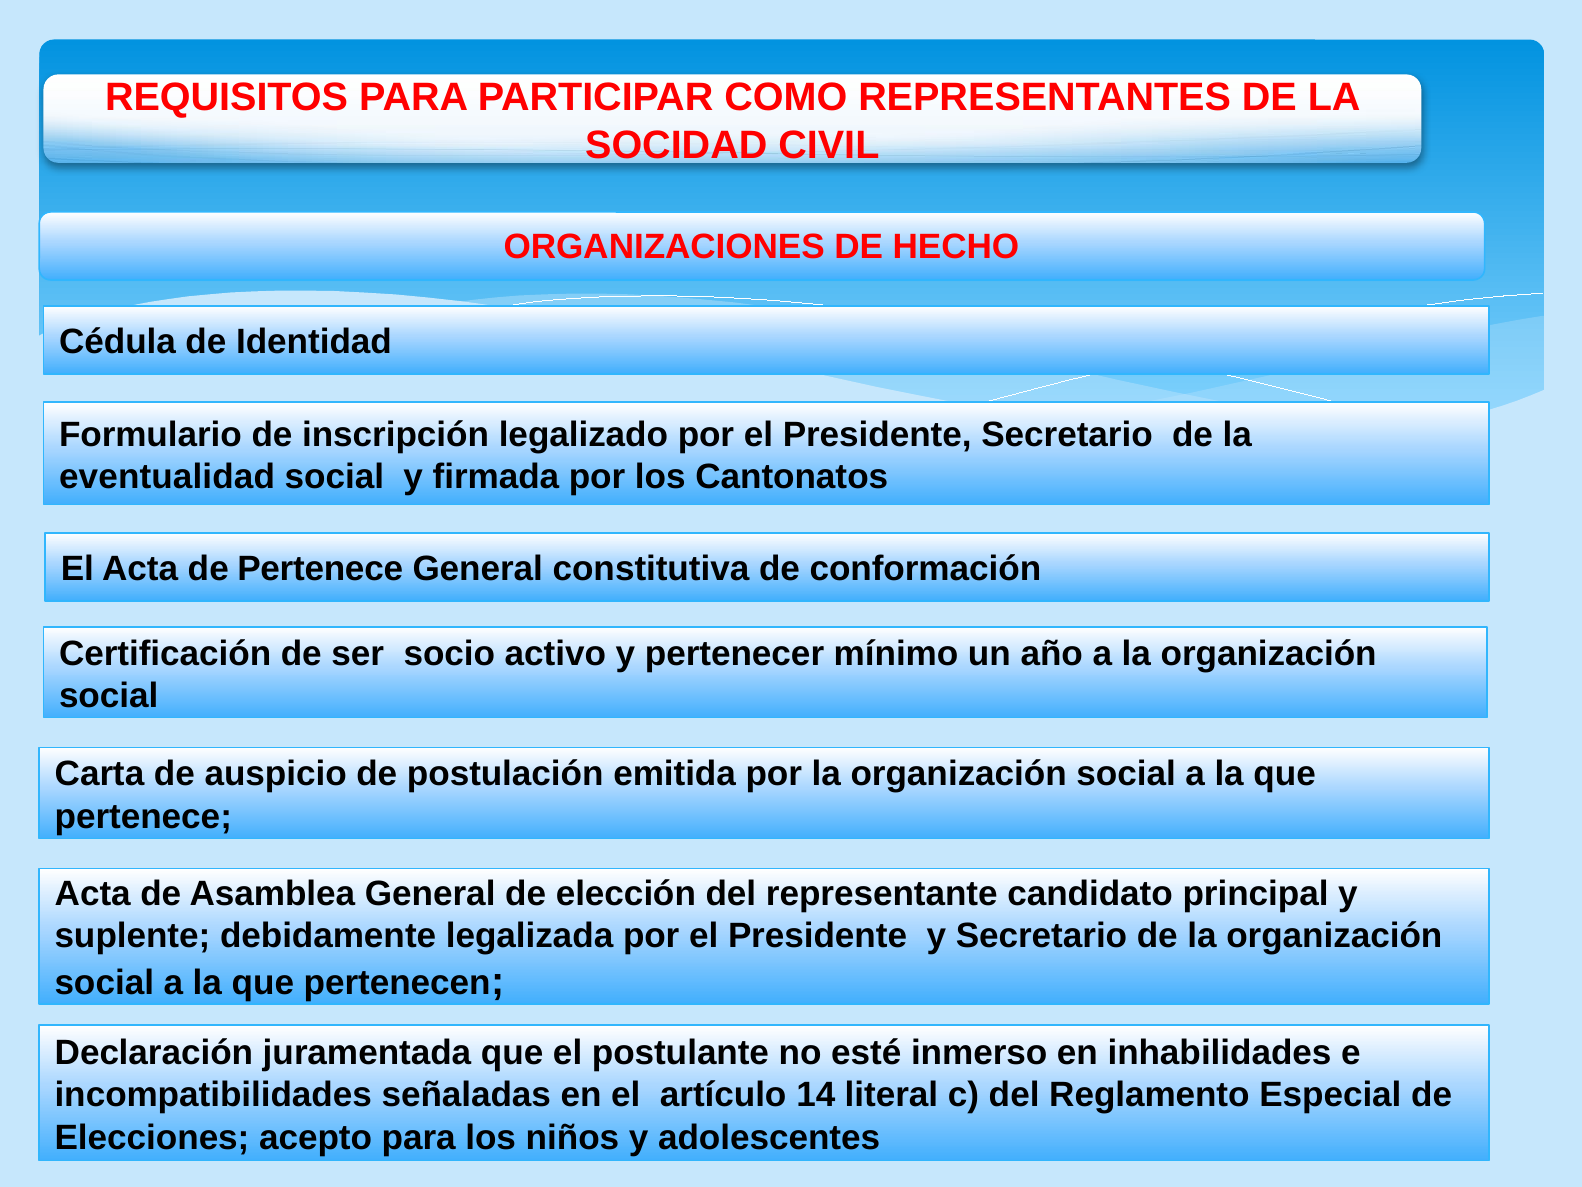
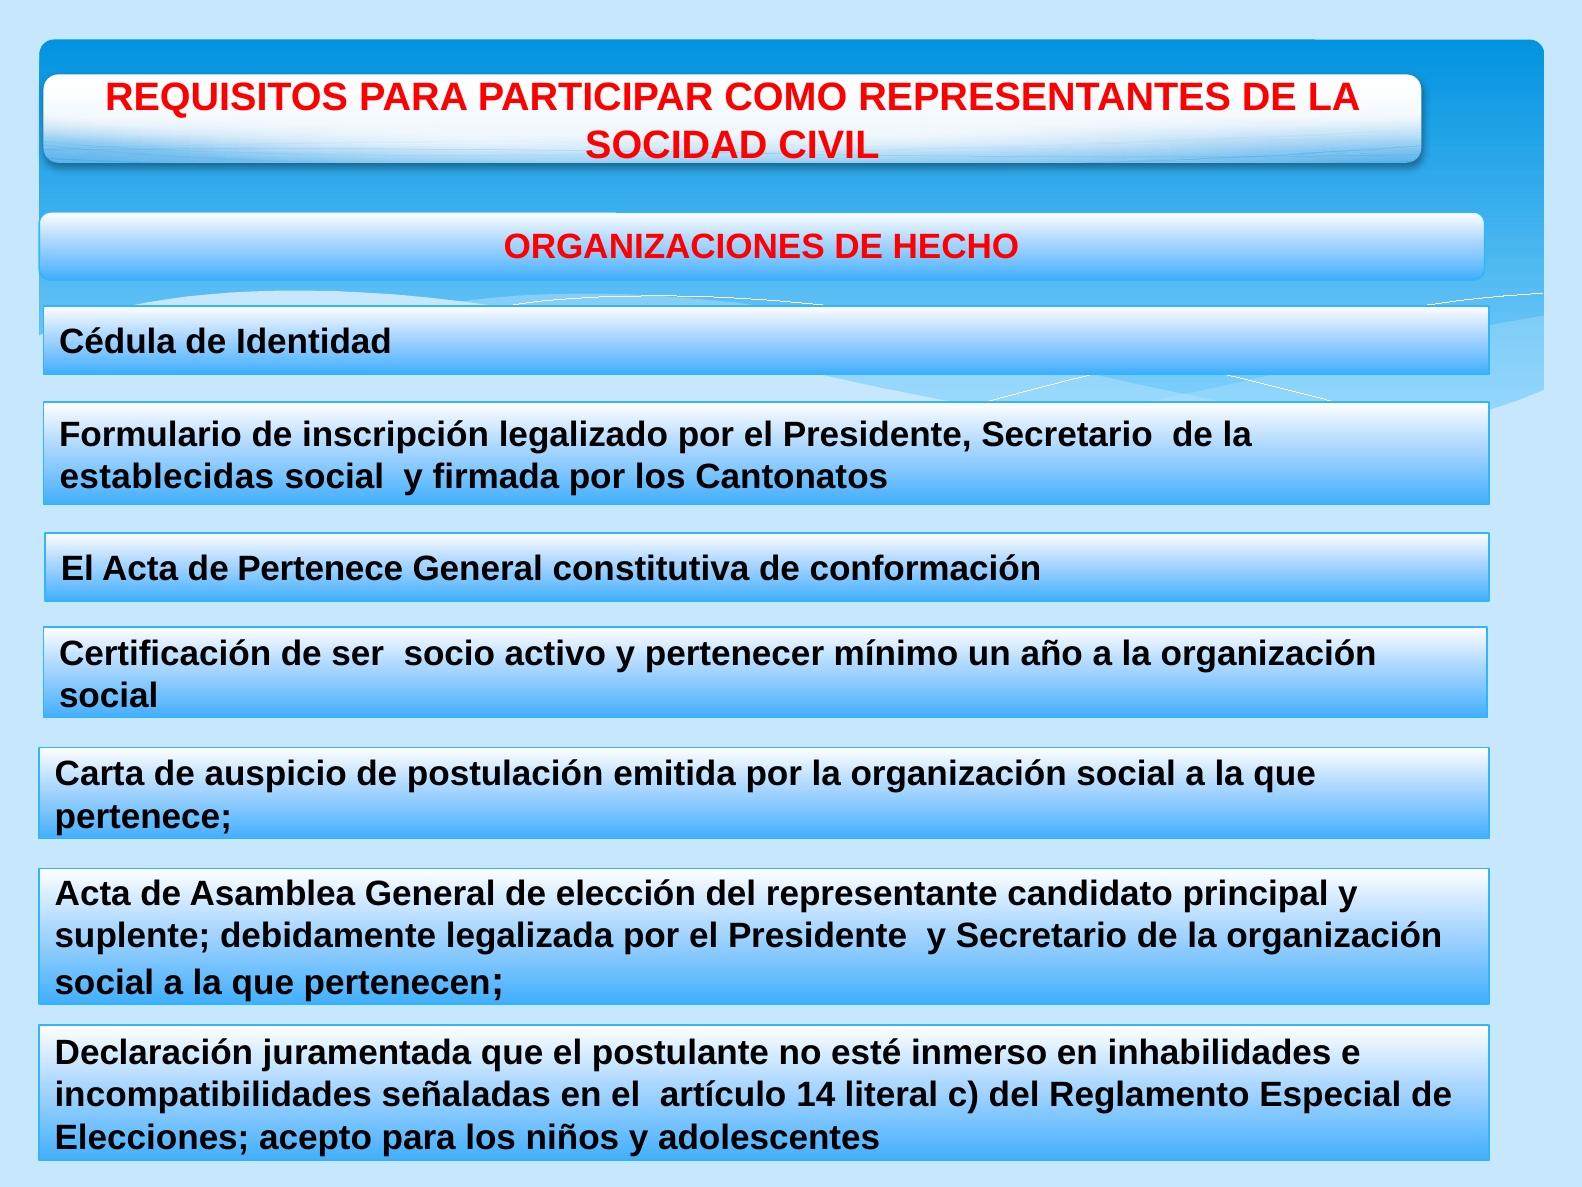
eventualidad: eventualidad -> establecidas
